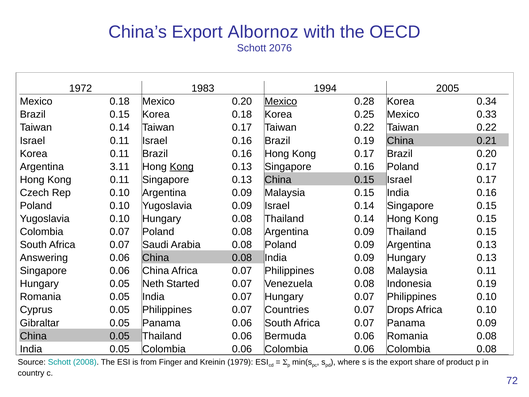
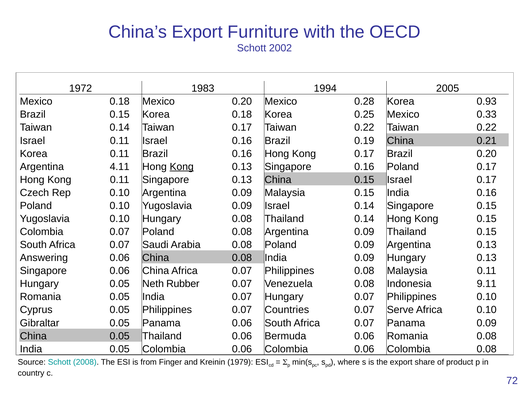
Albornoz: Albornoz -> Furniture
2076: 2076 -> 2002
Mexico at (281, 101) underline: present -> none
0.34: 0.34 -> 0.93
3.11: 3.11 -> 4.11
Started: Started -> Rubber
Indonesia 0.19: 0.19 -> 9.11
Drops: Drops -> Serve
